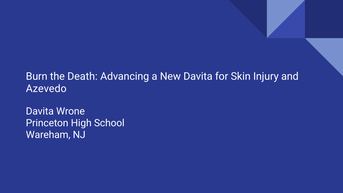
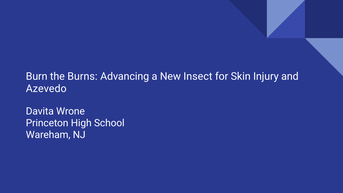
Death: Death -> Burns
New Davita: Davita -> Insect
